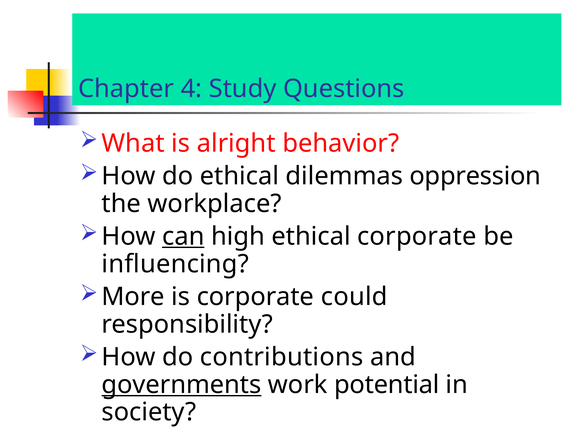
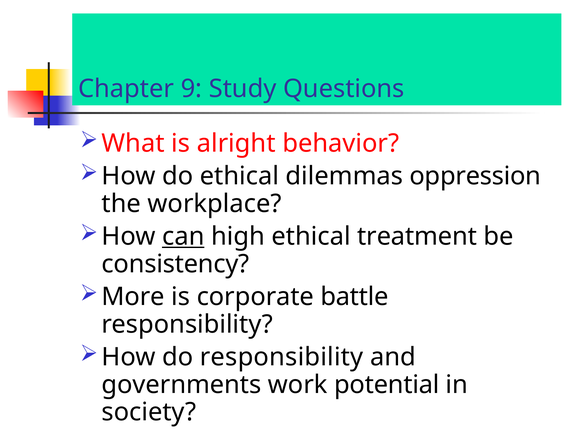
4: 4 -> 9
ethical corporate: corporate -> treatment
influencing: influencing -> consistency
could: could -> battle
do contributions: contributions -> responsibility
governments underline: present -> none
